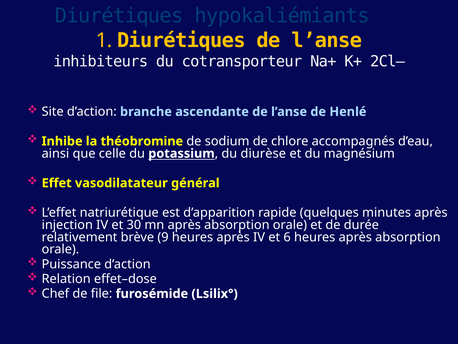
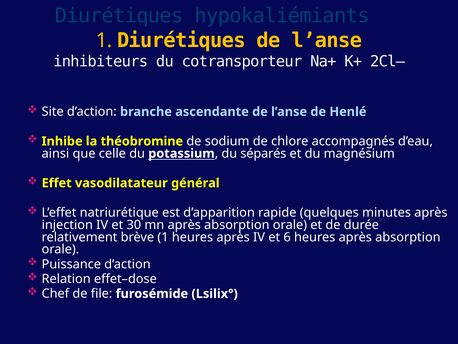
diurèse: diurèse -> séparés
brève 9: 9 -> 1
